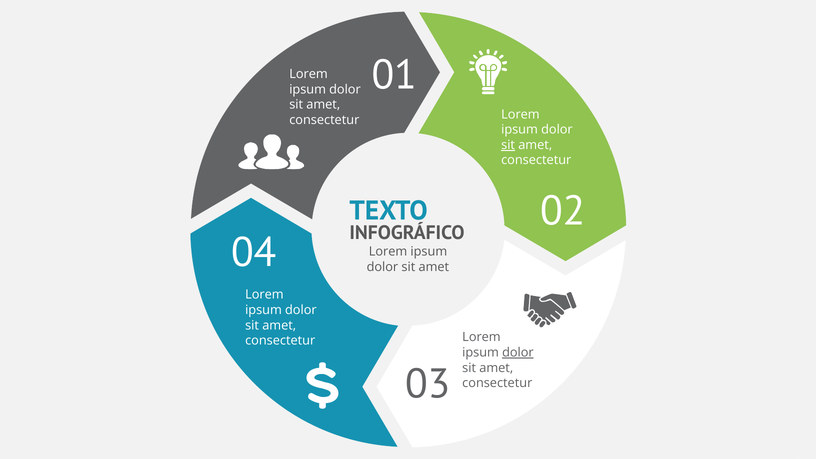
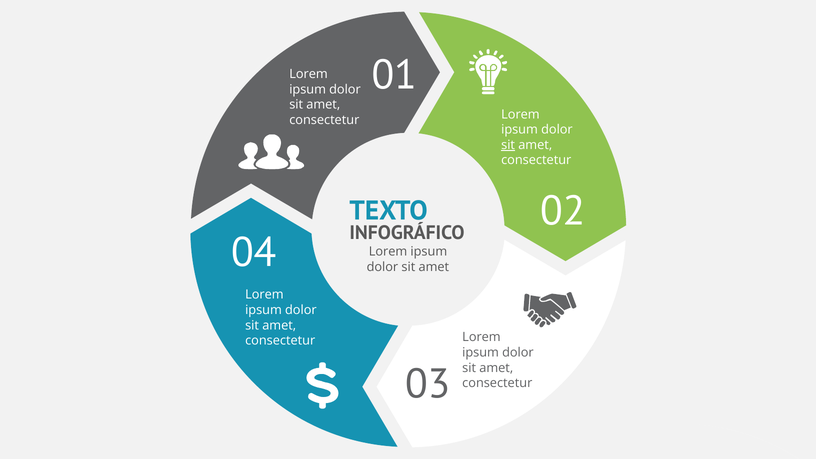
dolor at (518, 353) underline: present -> none
